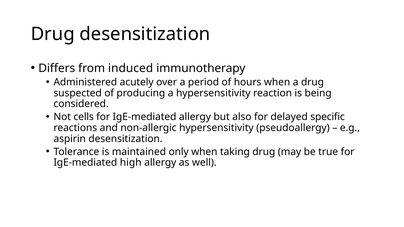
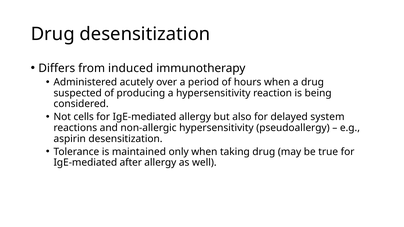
specific: specific -> system
high: high -> after
